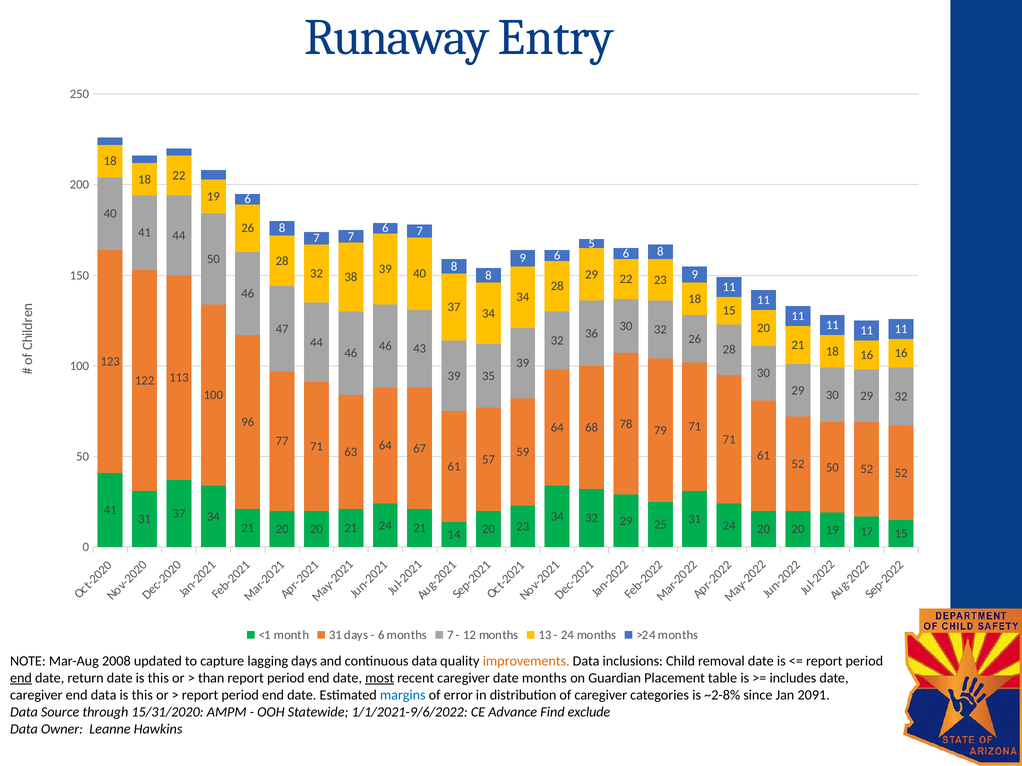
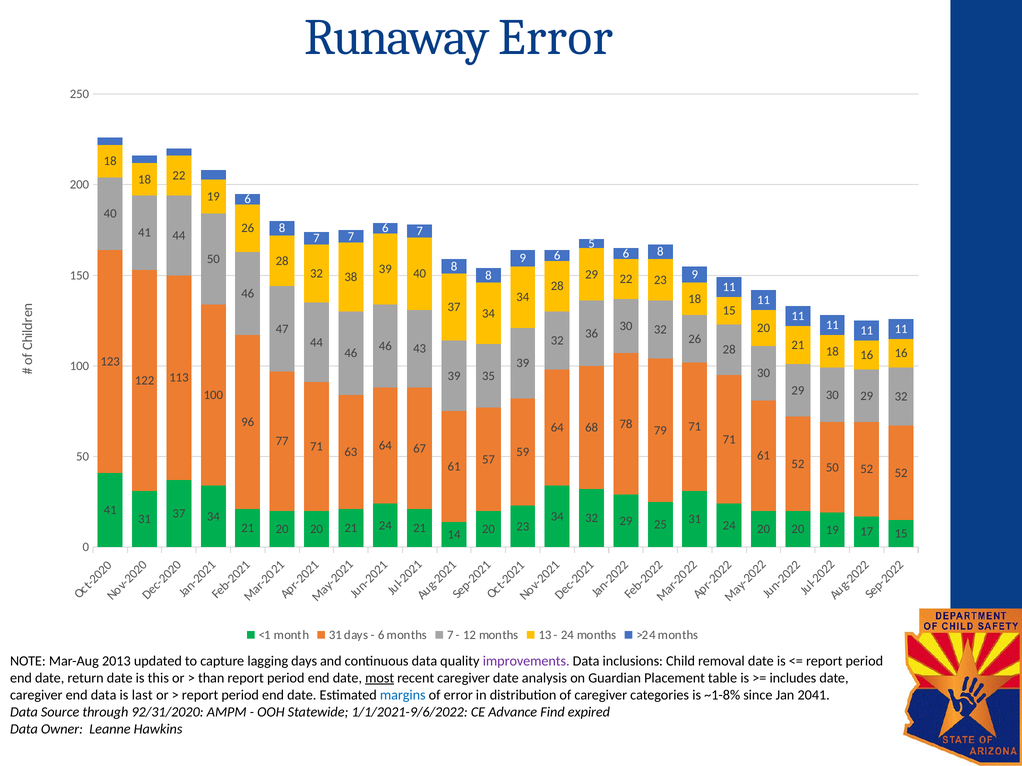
Runaway Entry: Entry -> Error
2008: 2008 -> 2013
improvements colour: orange -> purple
end at (21, 678) underline: present -> none
date months: months -> analysis
this at (142, 695): this -> last
~2-8%: ~2-8% -> ~1-8%
2091: 2091 -> 2041
15/31/2020: 15/31/2020 -> 92/31/2020
exclude: exclude -> expired
